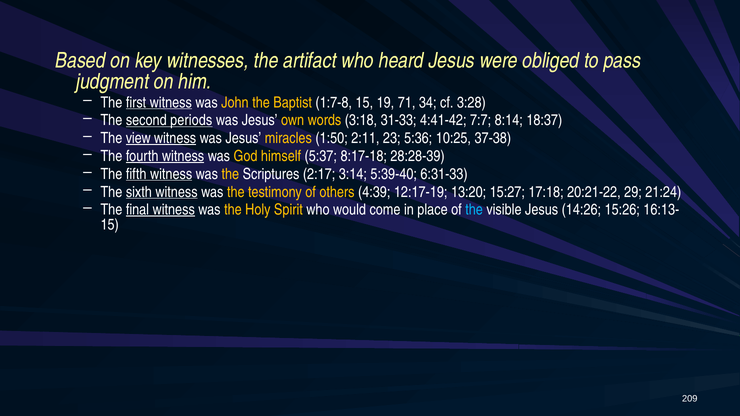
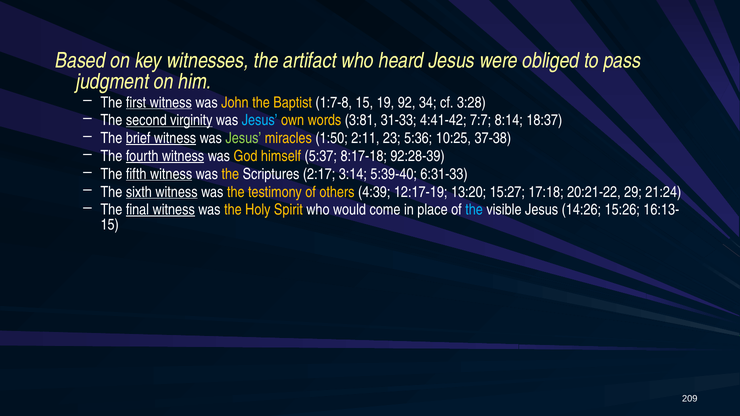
71: 71 -> 92
periods: periods -> virginity
Jesus at (260, 120) colour: white -> light blue
3:18: 3:18 -> 3:81
view: view -> brief
Jesus at (243, 138) colour: white -> light green
28:28-39: 28:28-39 -> 92:28-39
